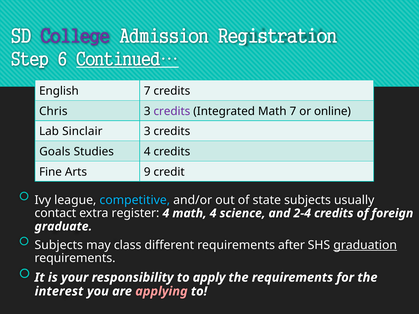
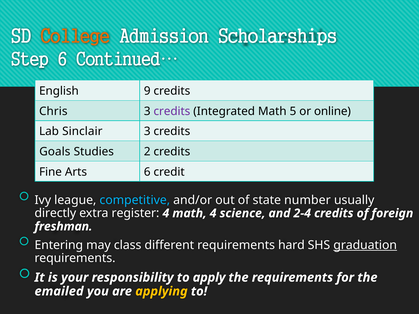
College colour: purple -> orange
Registration: Registration -> Scholarships
Continued… underline: present -> none
English 7: 7 -> 9
Math 7: 7 -> 5
Studies 4: 4 -> 2
Arts 9: 9 -> 6
state subjects: subjects -> number
contact: contact -> directly
graduate: graduate -> freshman
Subjects at (59, 245): Subjects -> Entering
after: after -> hard
interest: interest -> emailed
applying colour: pink -> yellow
